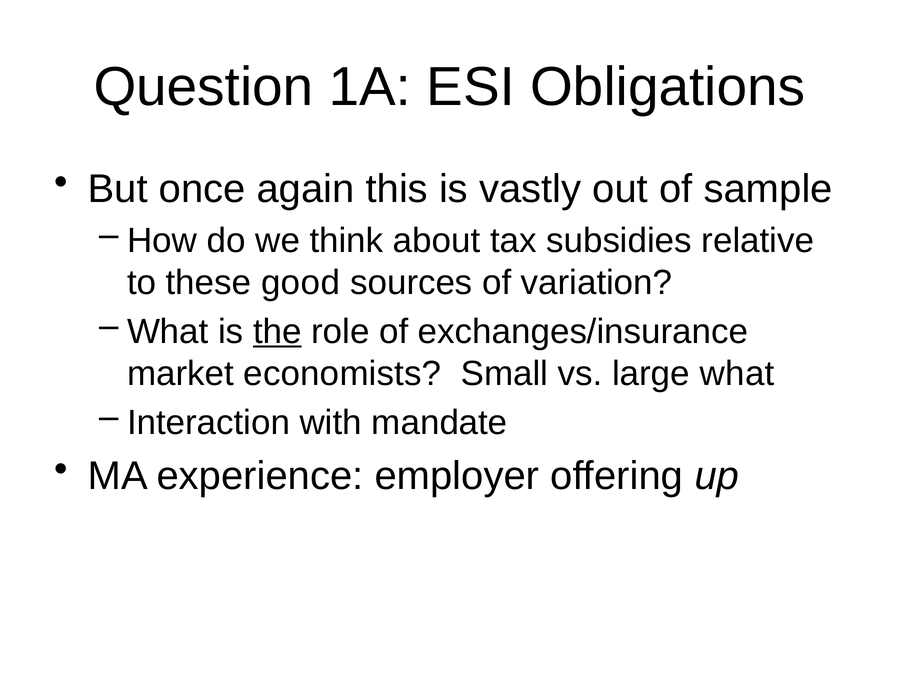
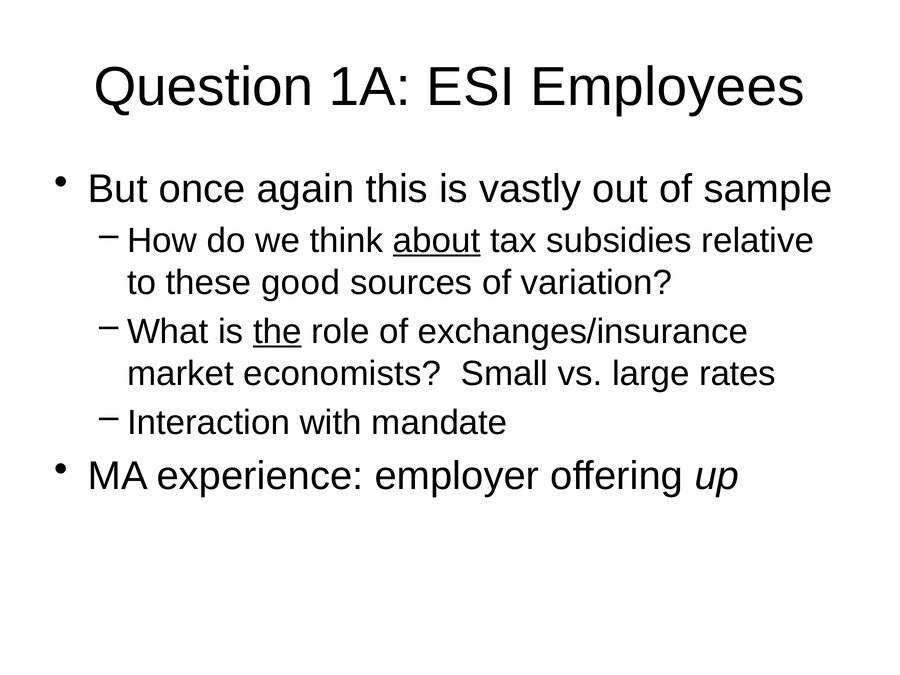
Obligations: Obligations -> Employees
about underline: none -> present
large what: what -> rates
